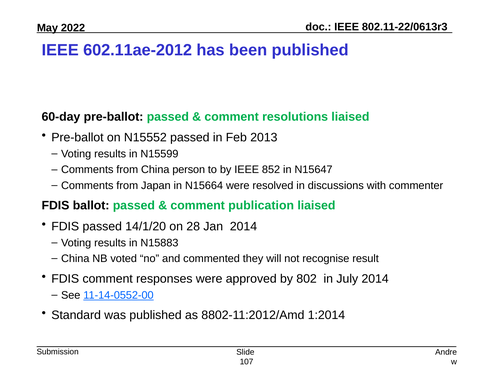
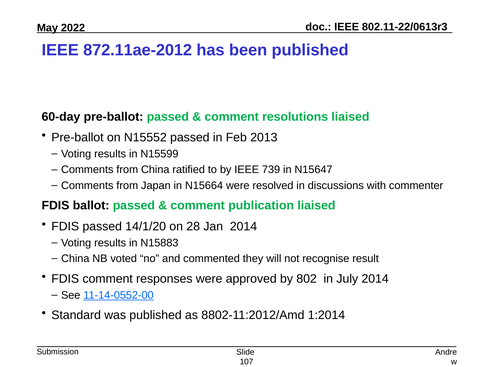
602.11ae-2012: 602.11ae-2012 -> 872.11ae-2012
person: person -> ratified
852: 852 -> 739
